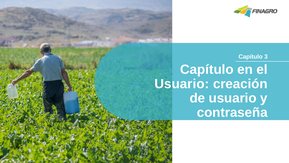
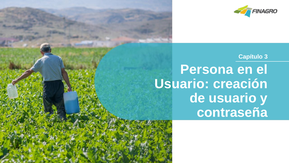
Capítulo at (207, 69): Capítulo -> Persona
